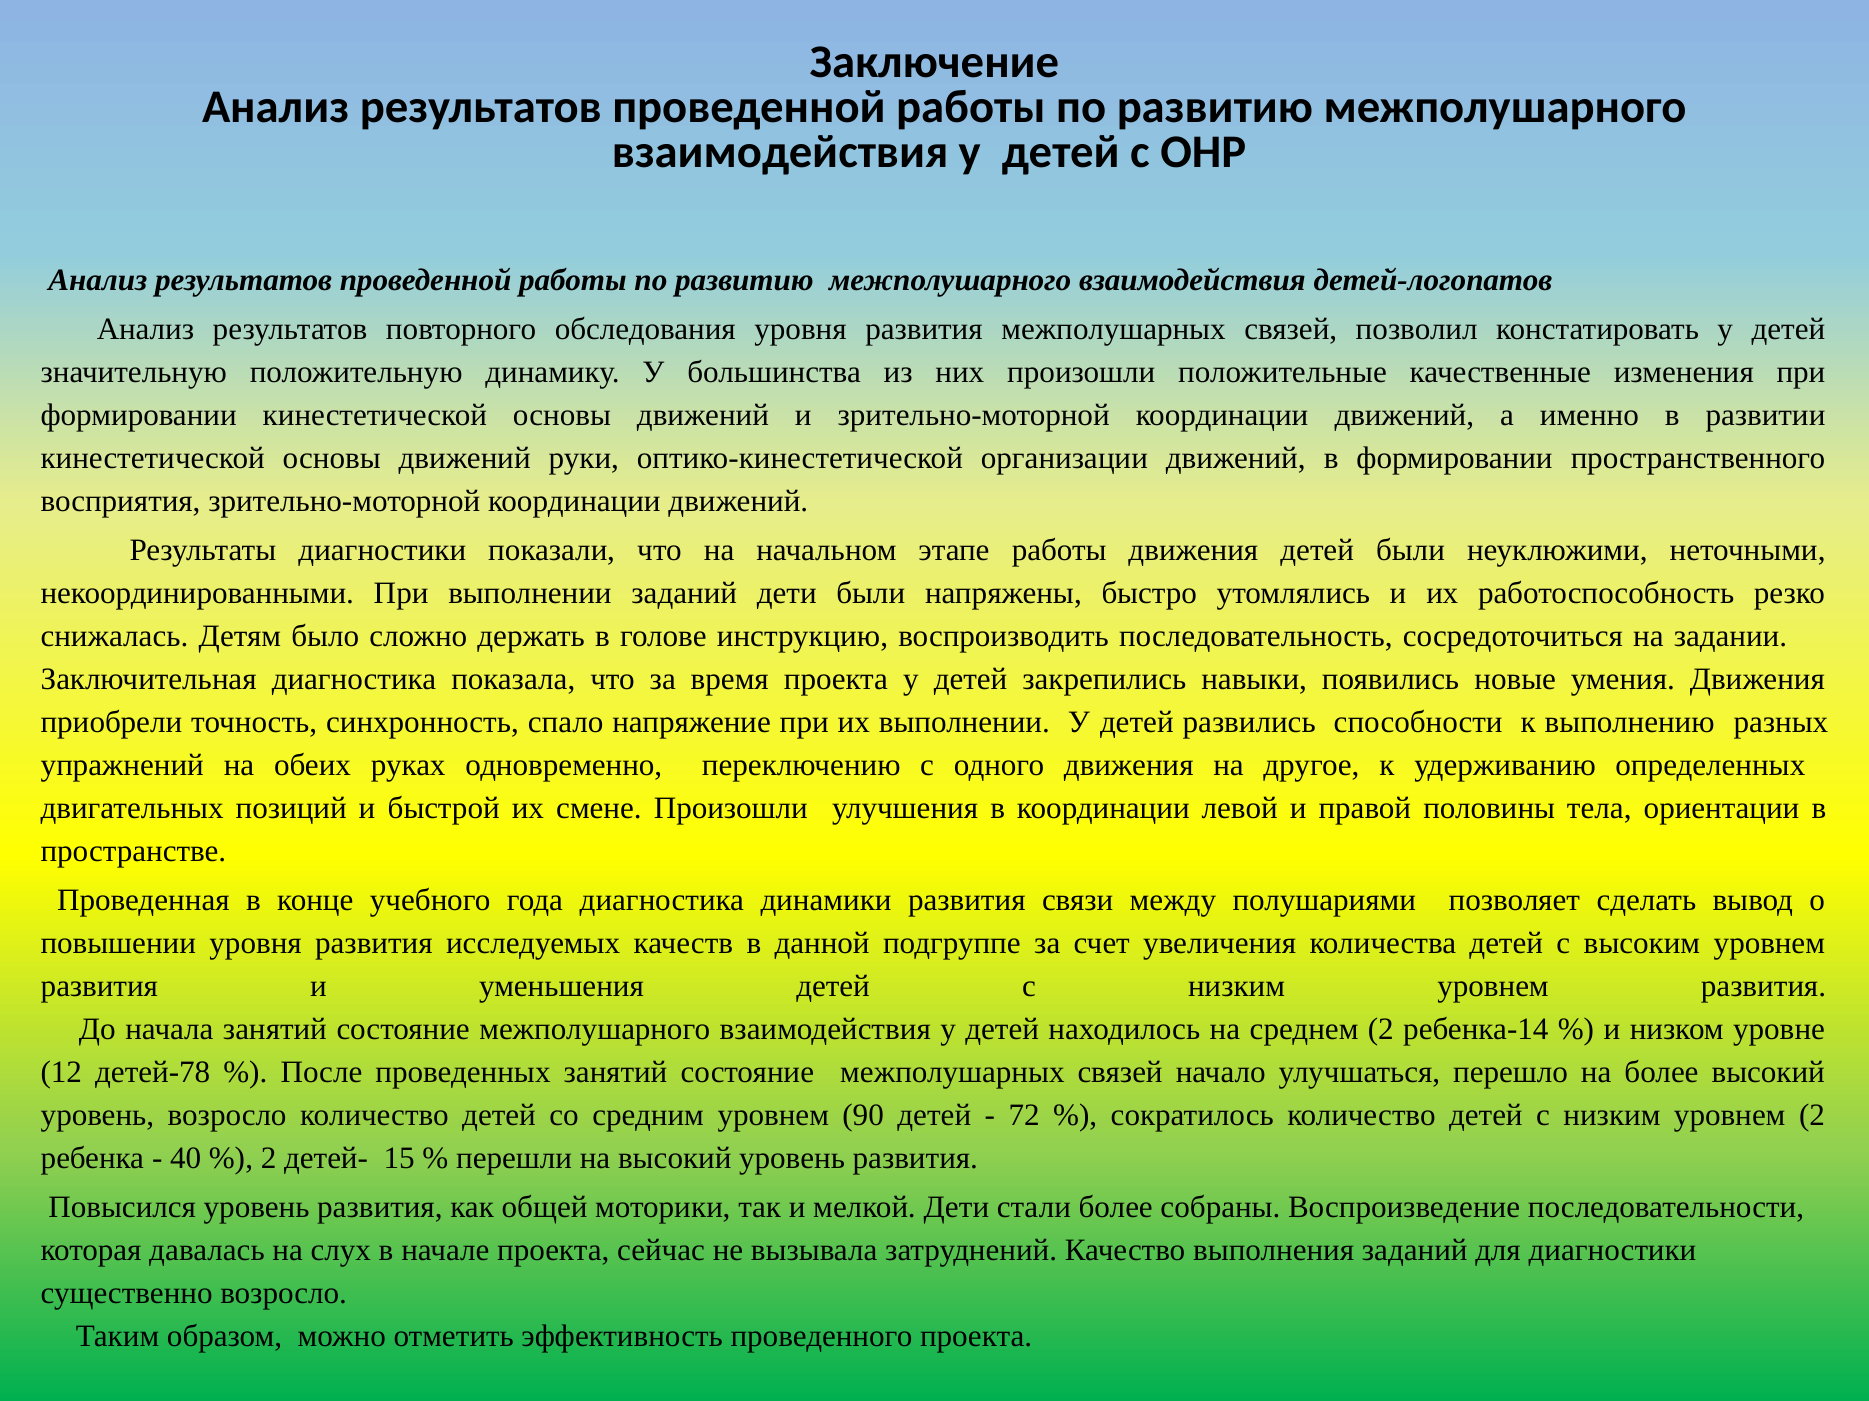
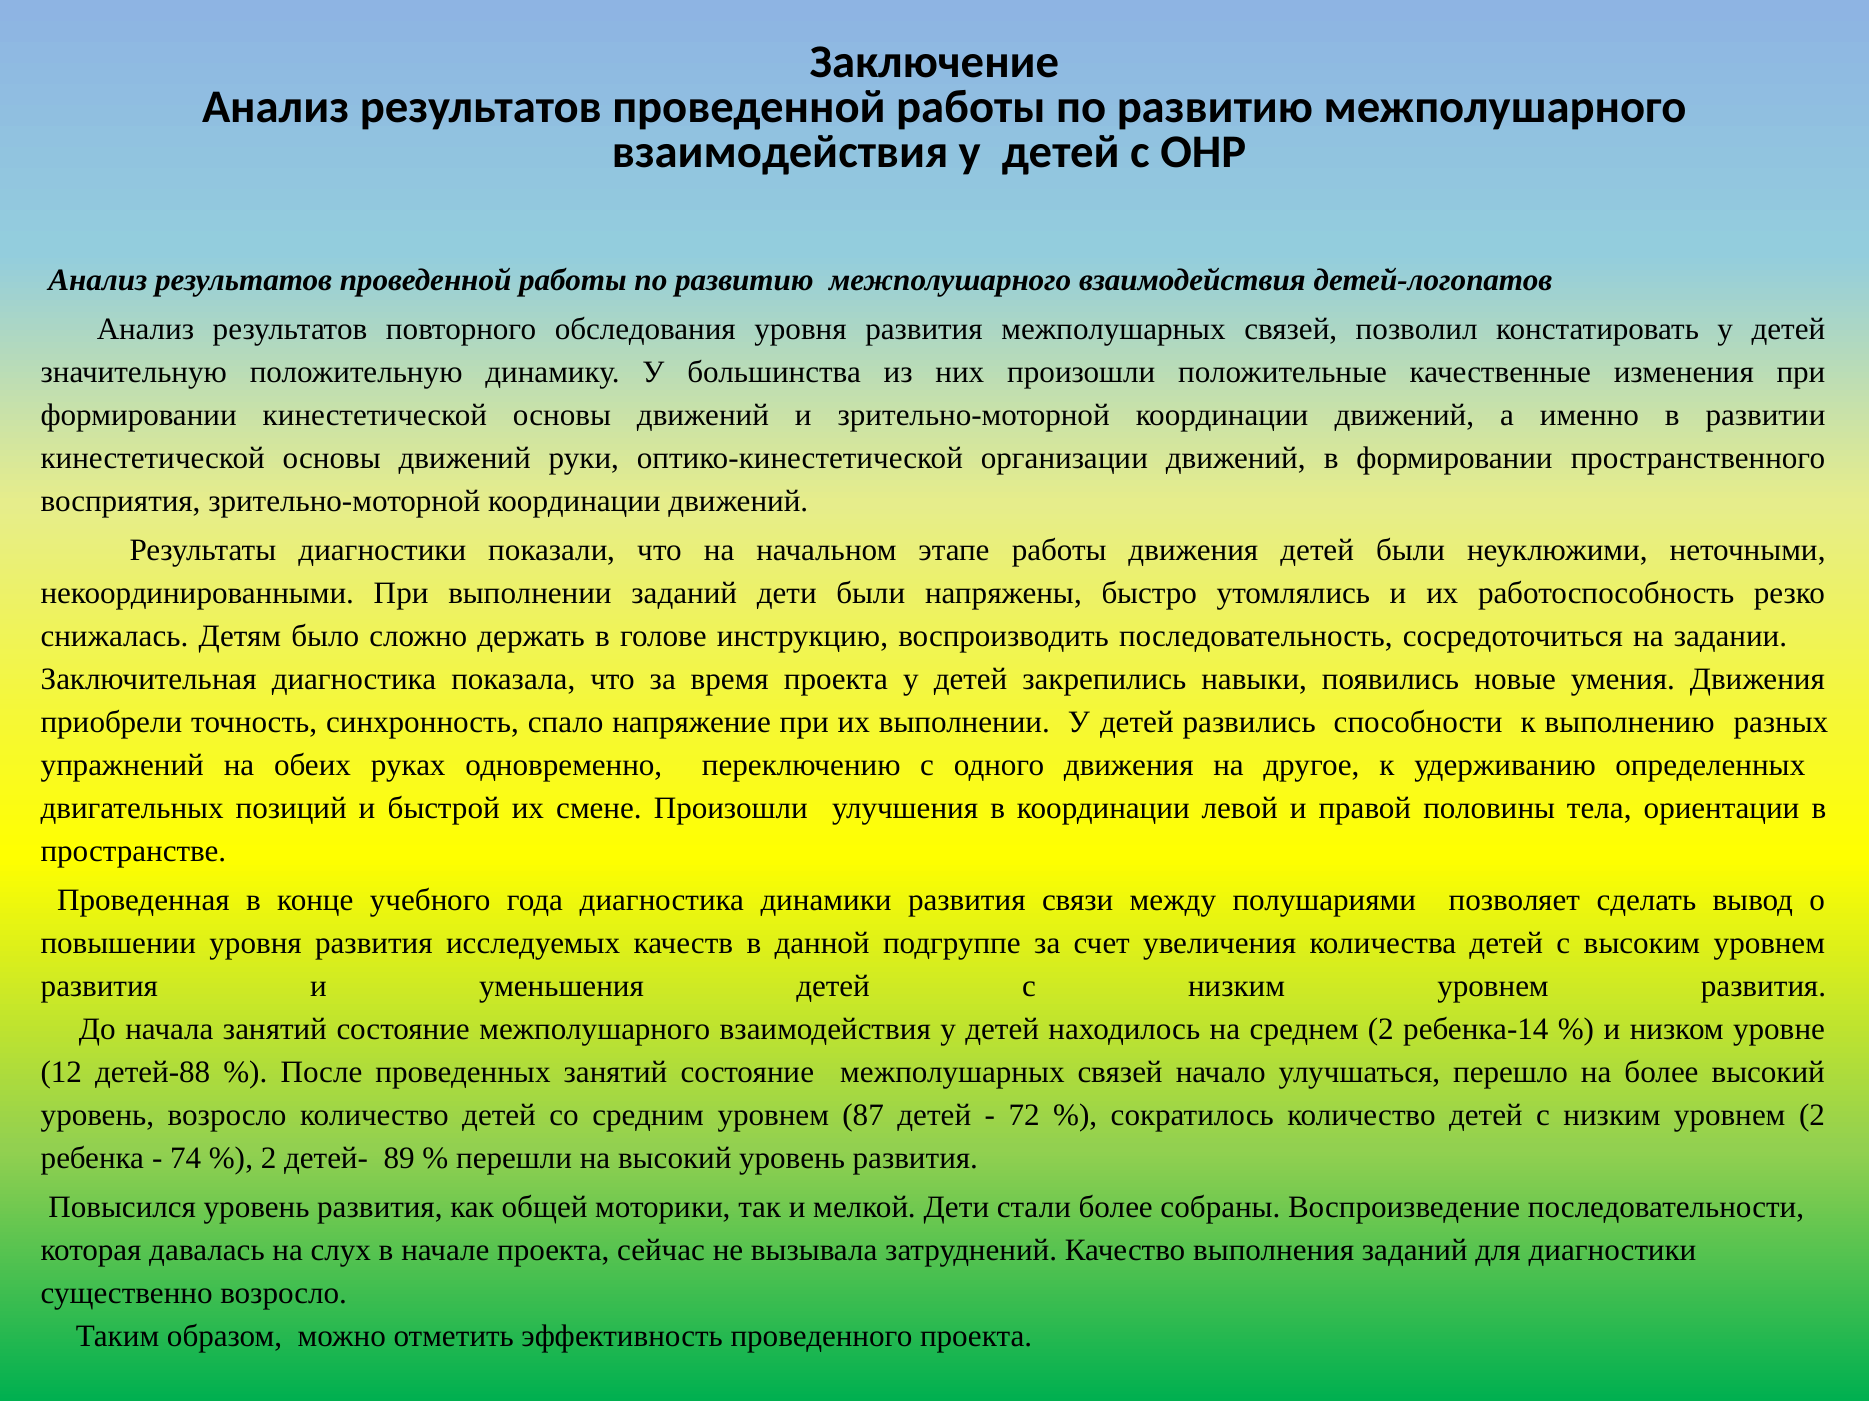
детей-78: детей-78 -> детей-88
90: 90 -> 87
40: 40 -> 74
15: 15 -> 89
